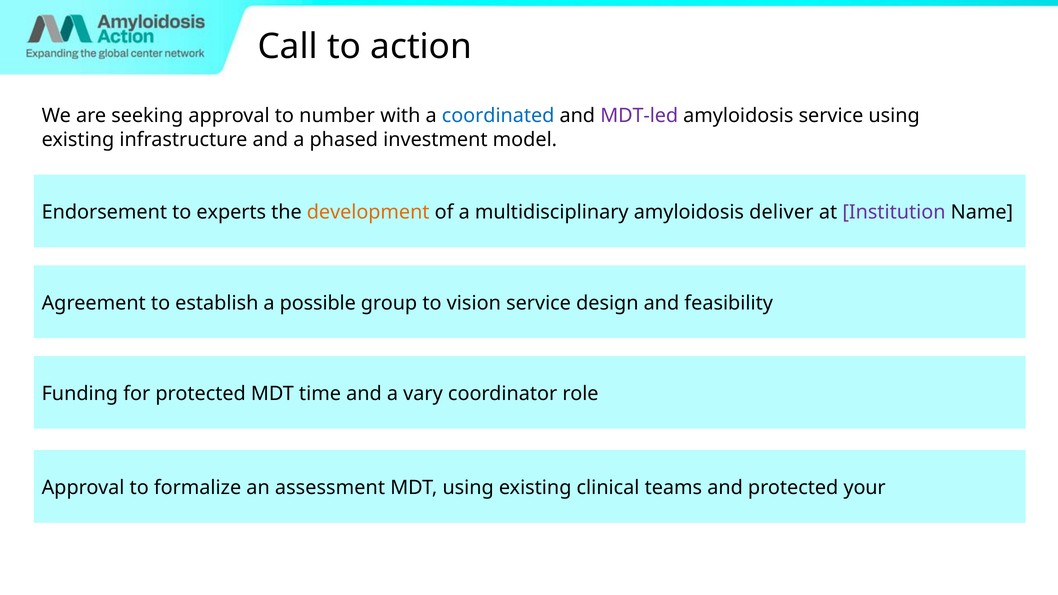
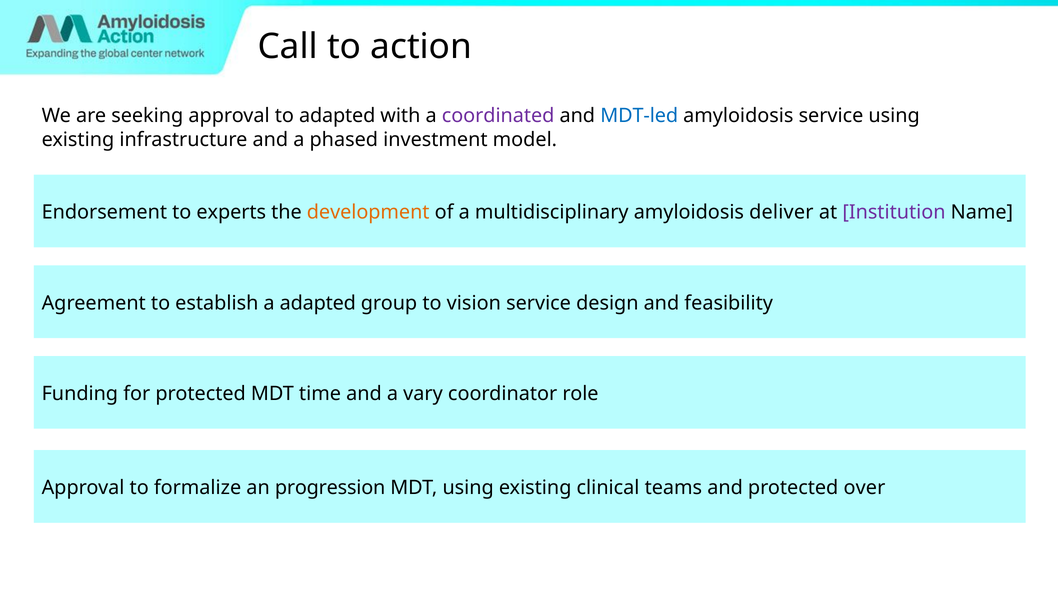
to number: number -> adapted
coordinated colour: blue -> purple
MDT‑led colour: purple -> blue
a possible: possible -> adapted
assessment: assessment -> progression
your: your -> over
